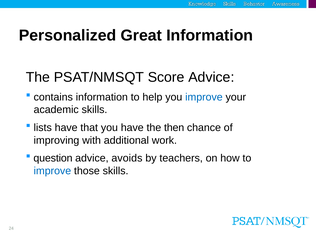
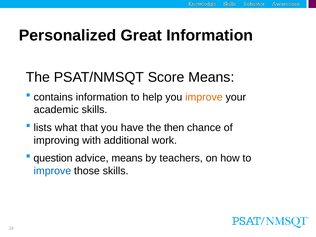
Score Advice: Advice -> Means
improve at (204, 97) colour: blue -> orange
lists have: have -> what
advice avoids: avoids -> means
